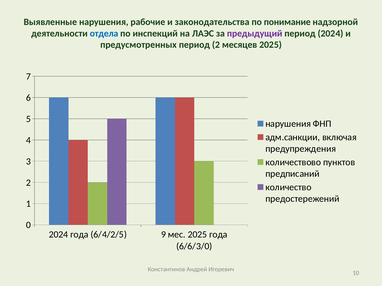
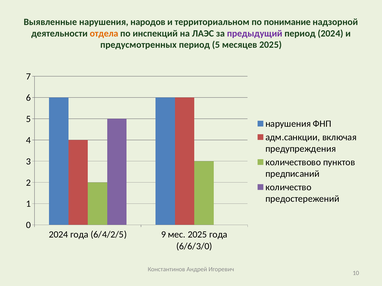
рабочие: рабочие -> народов
законодательства: законодательства -> территориальном
отдела colour: blue -> orange
период 2: 2 -> 5
